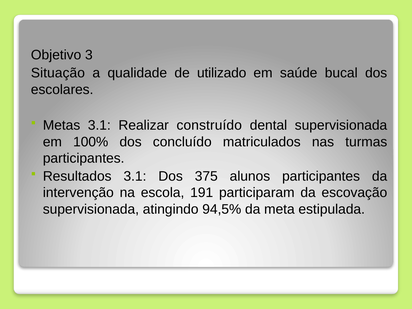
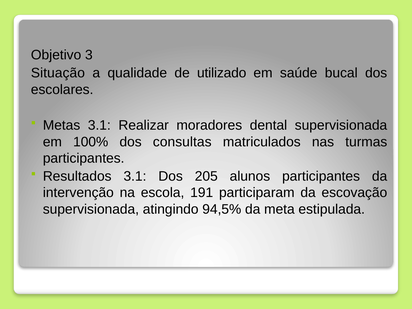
construído: construído -> moradores
concluído: concluído -> consultas
375: 375 -> 205
